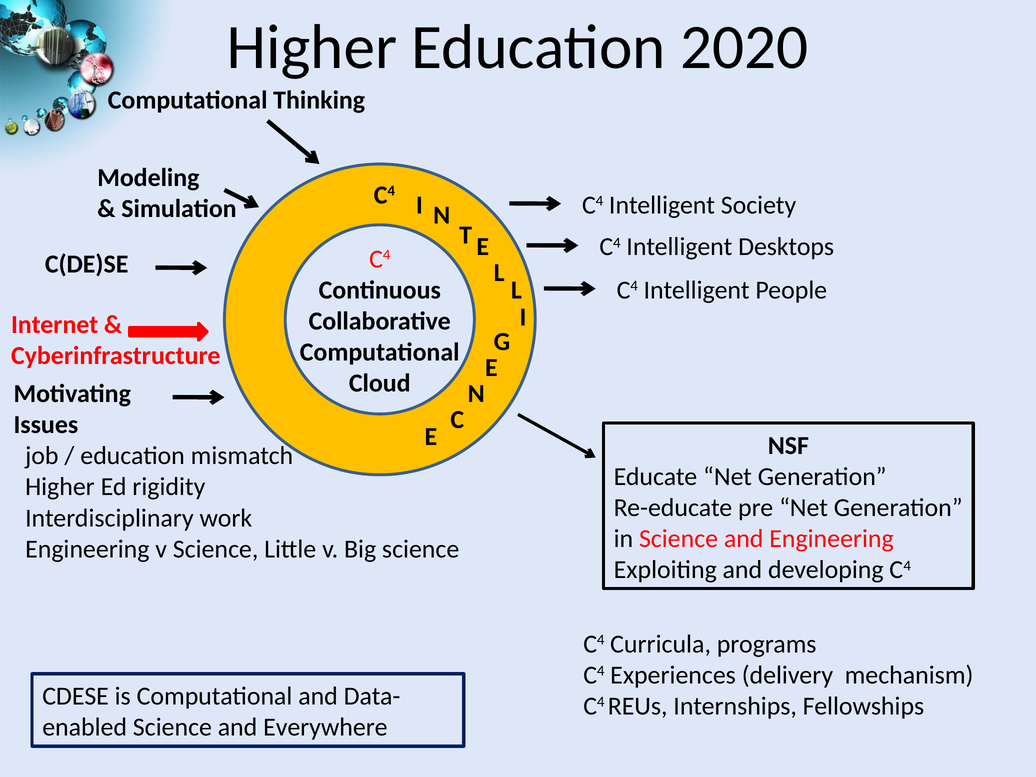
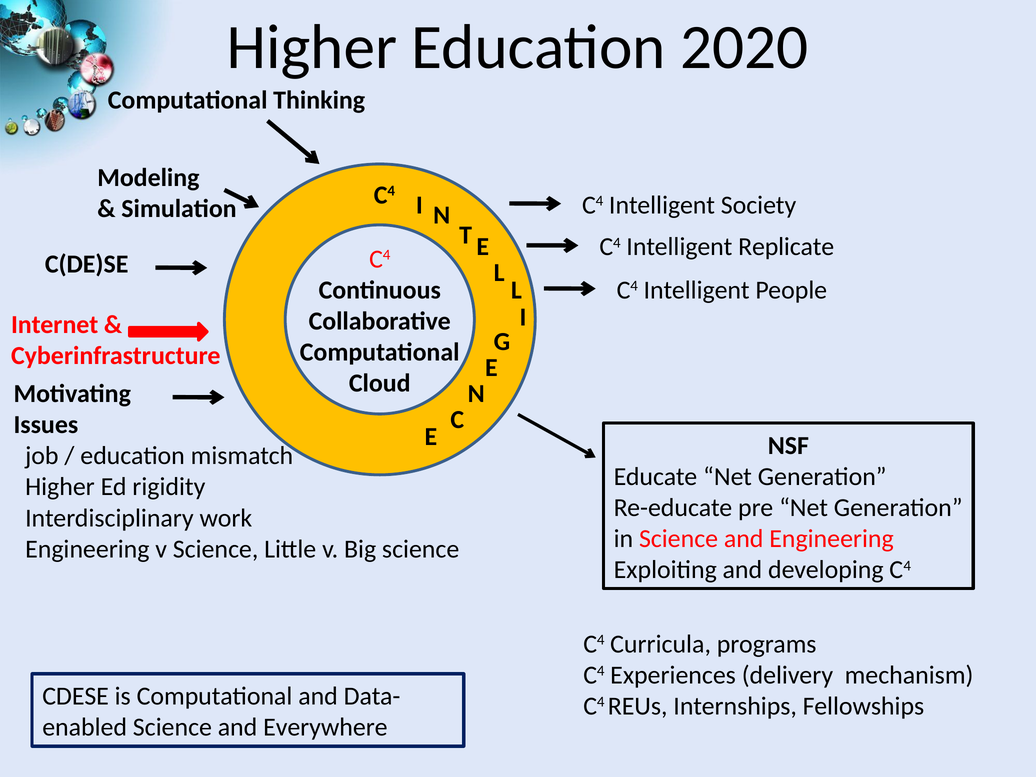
Desktops: Desktops -> Replicate
